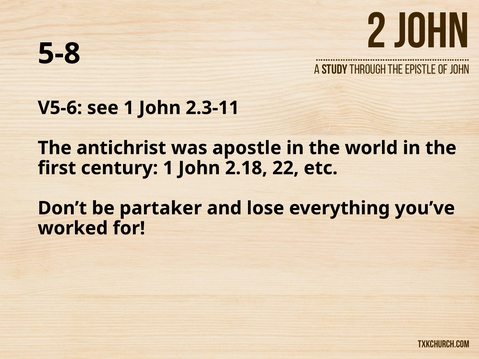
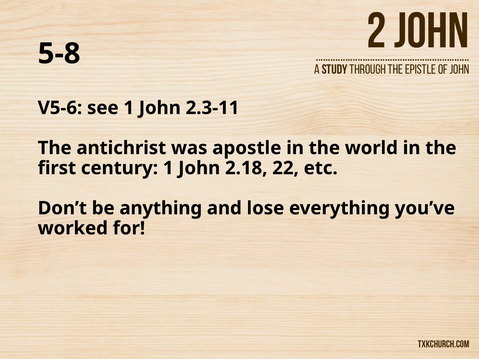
partaker: partaker -> anything
